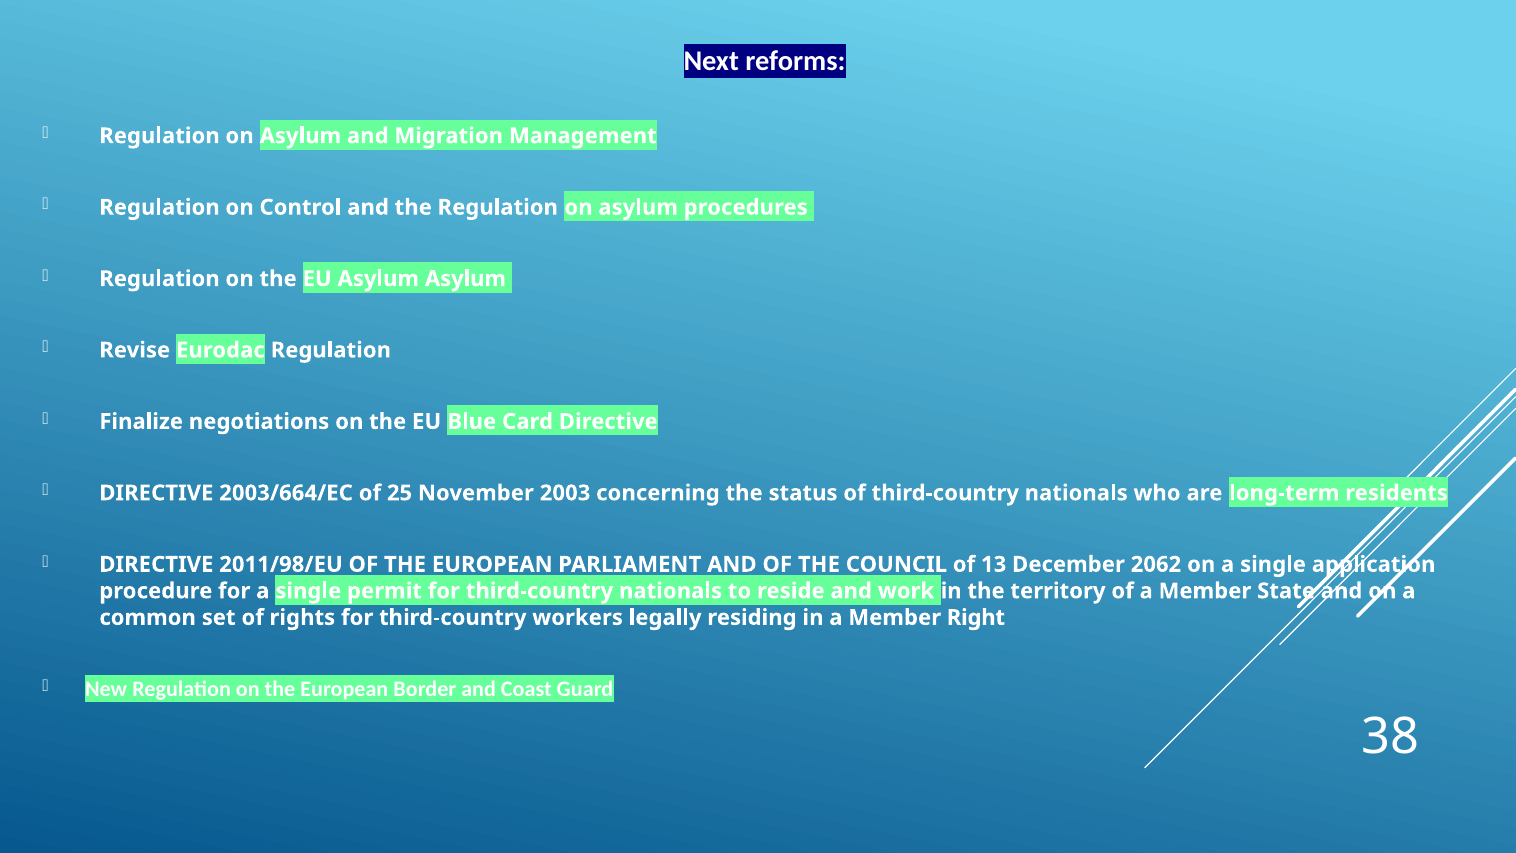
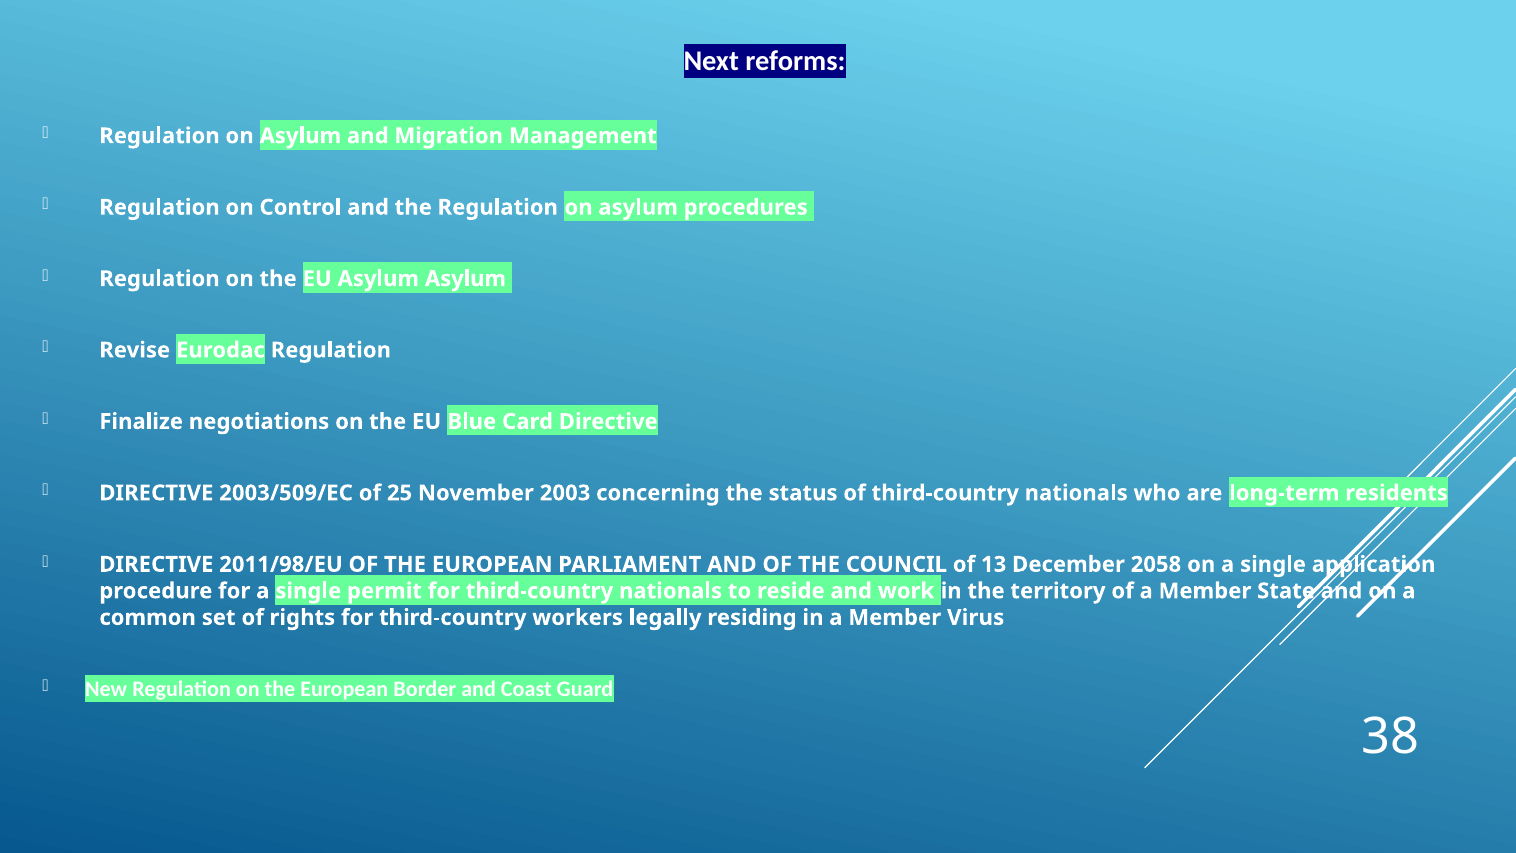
2003/664/EC: 2003/664/EC -> 2003/509/EC
2062: 2062 -> 2058
Right: Right -> Virus
